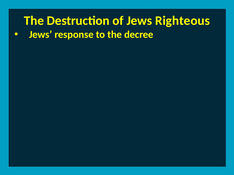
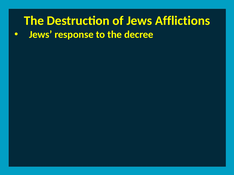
Righteous: Righteous -> Afflictions
